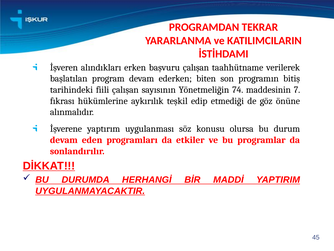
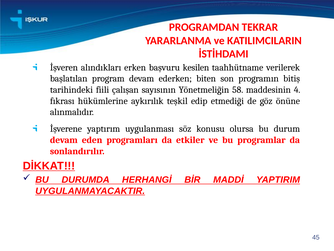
başvuru çalışan: çalışan -> kesilen
74: 74 -> 58
7: 7 -> 4
